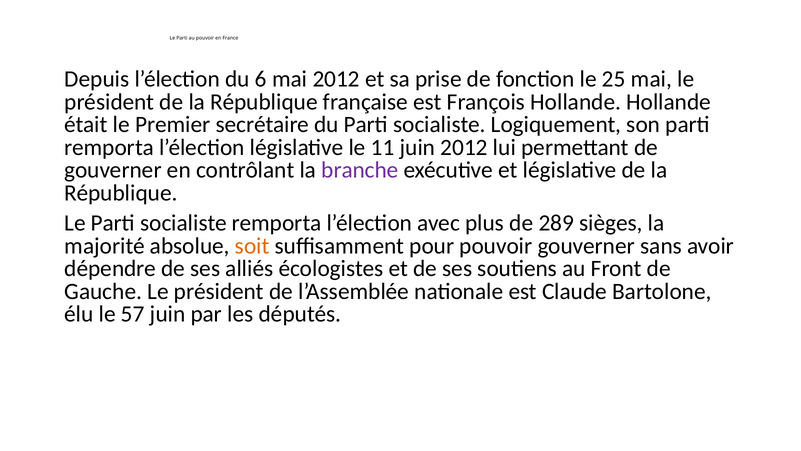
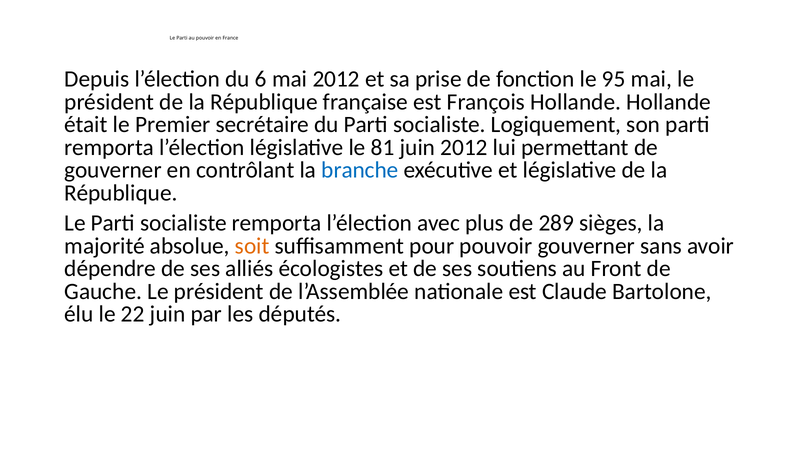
25: 25 -> 95
11: 11 -> 81
branche colour: purple -> blue
57: 57 -> 22
